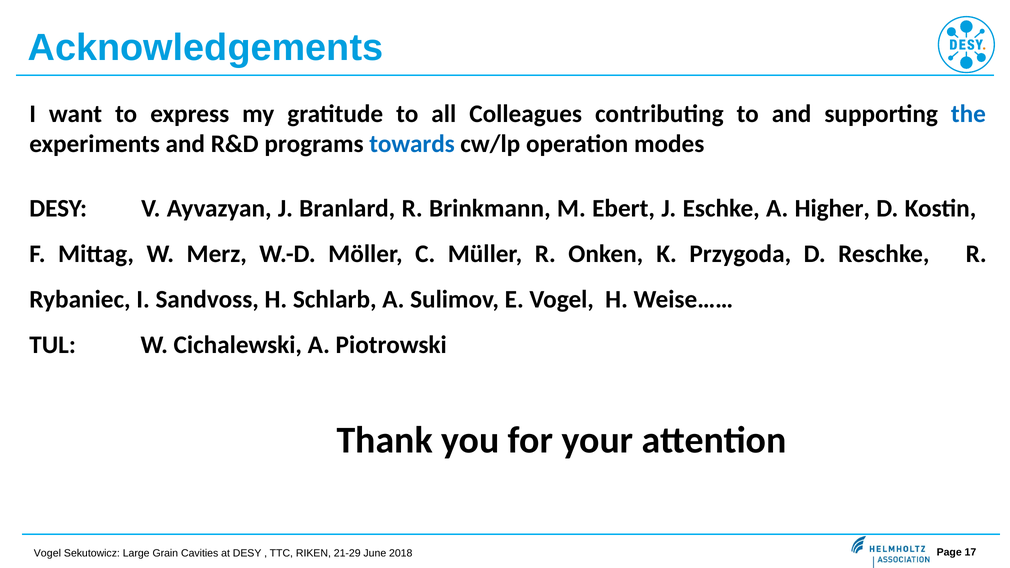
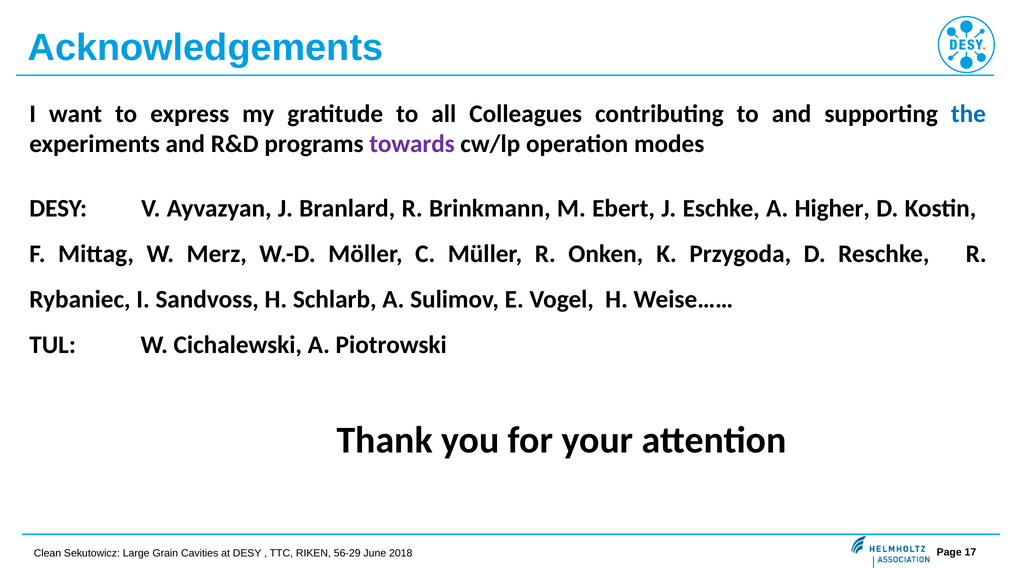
towards colour: blue -> purple
Vogel at (47, 553): Vogel -> Clean
21-29: 21-29 -> 56-29
